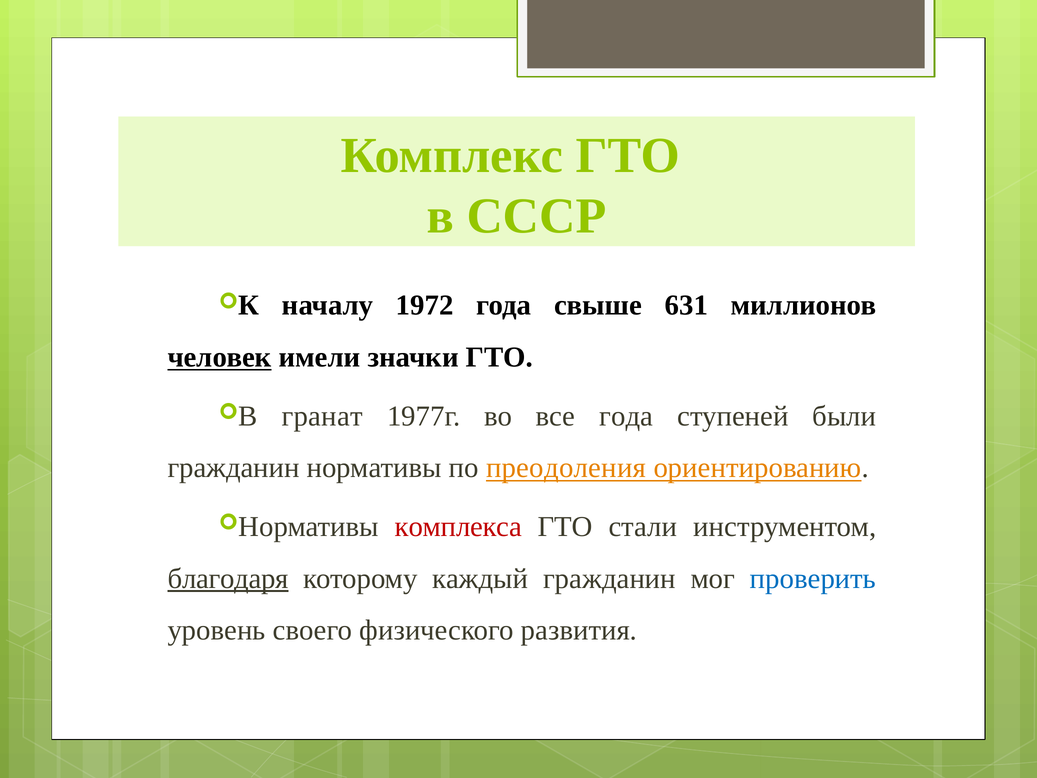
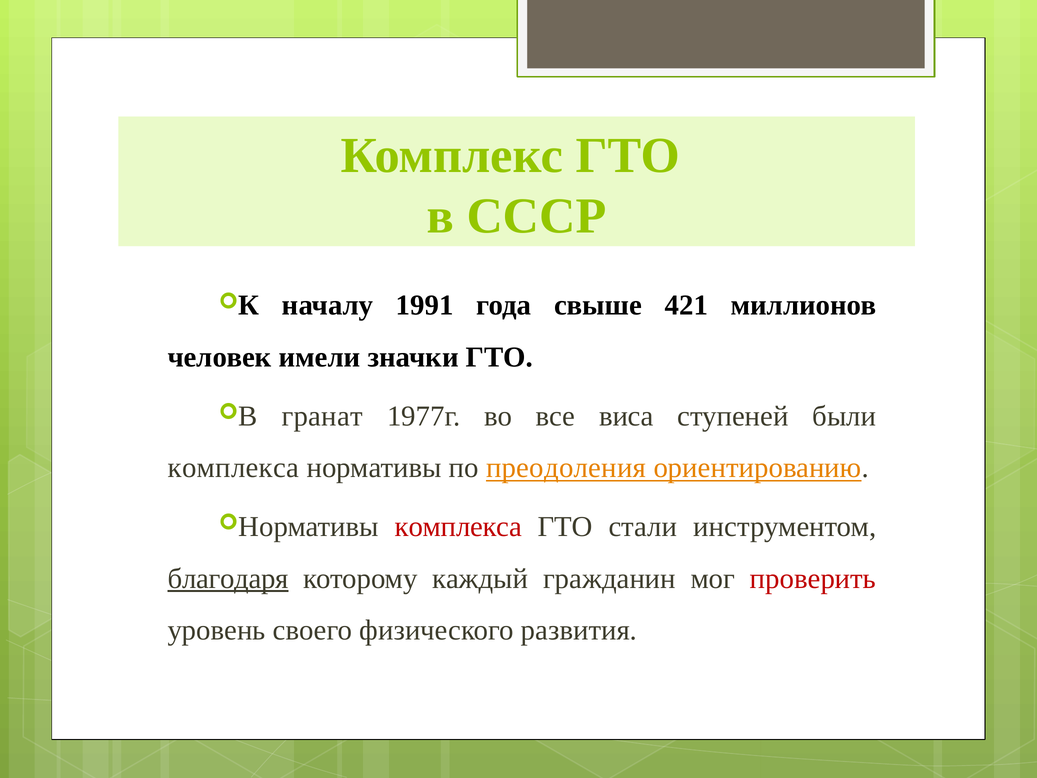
1972: 1972 -> 1991
631: 631 -> 421
человек underline: present -> none
все года: года -> виса
гражданин at (234, 468): гражданин -> комплекса
проверить colour: blue -> red
